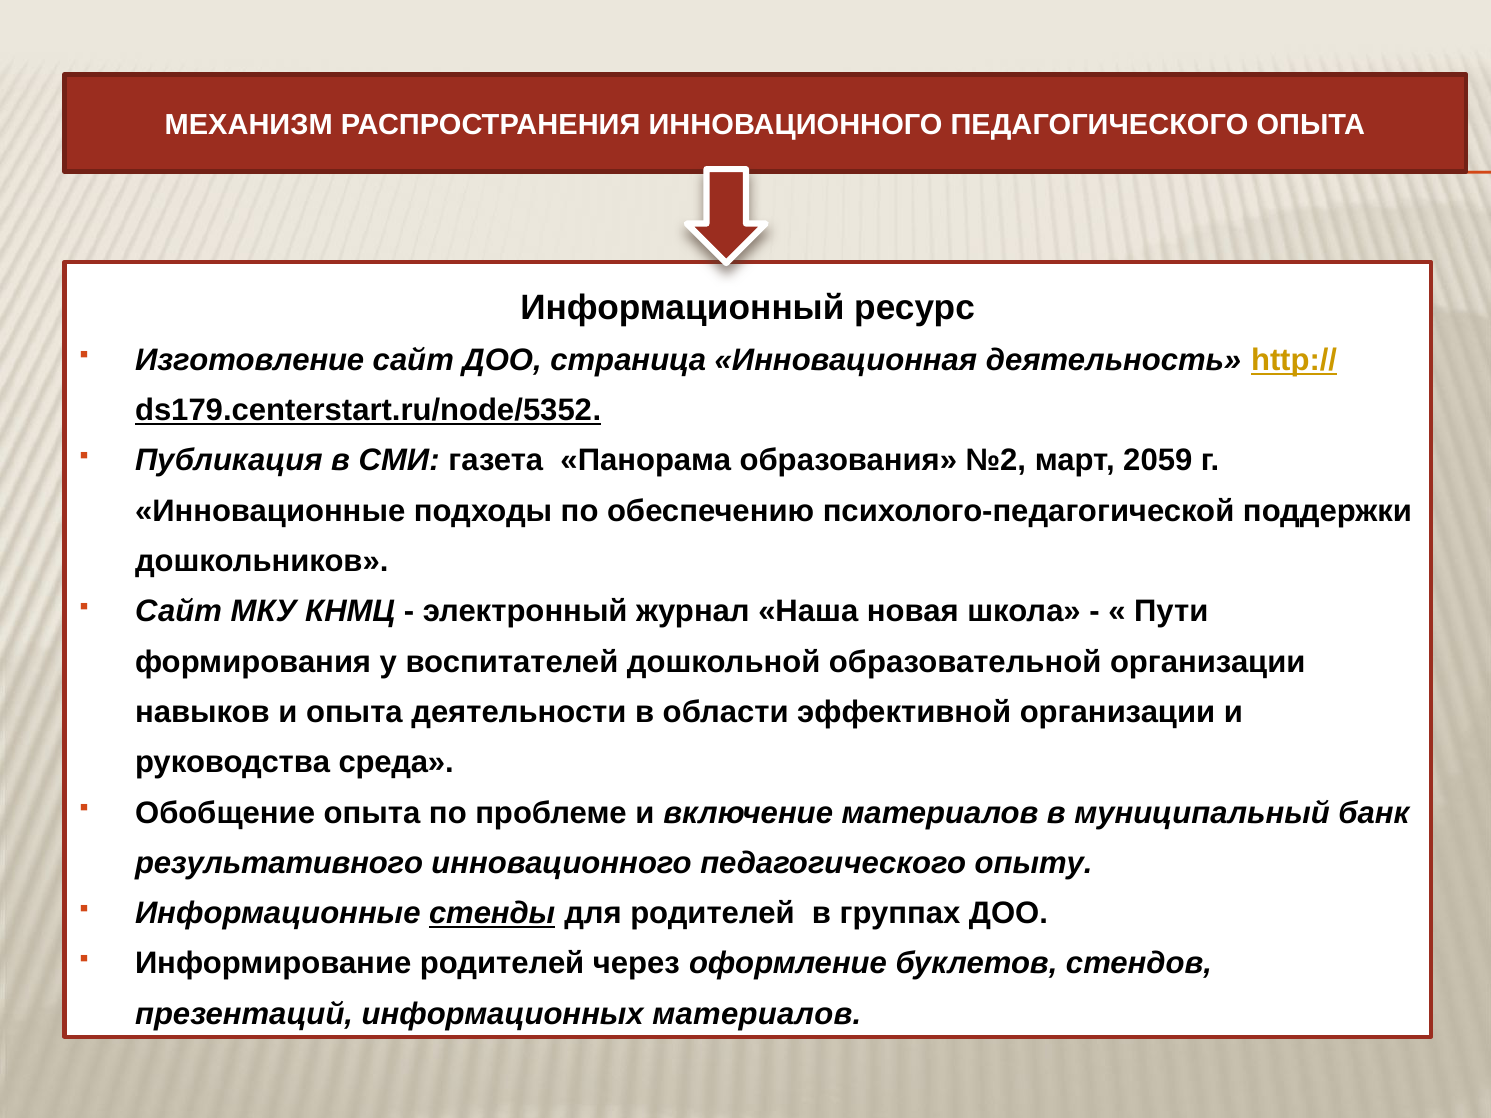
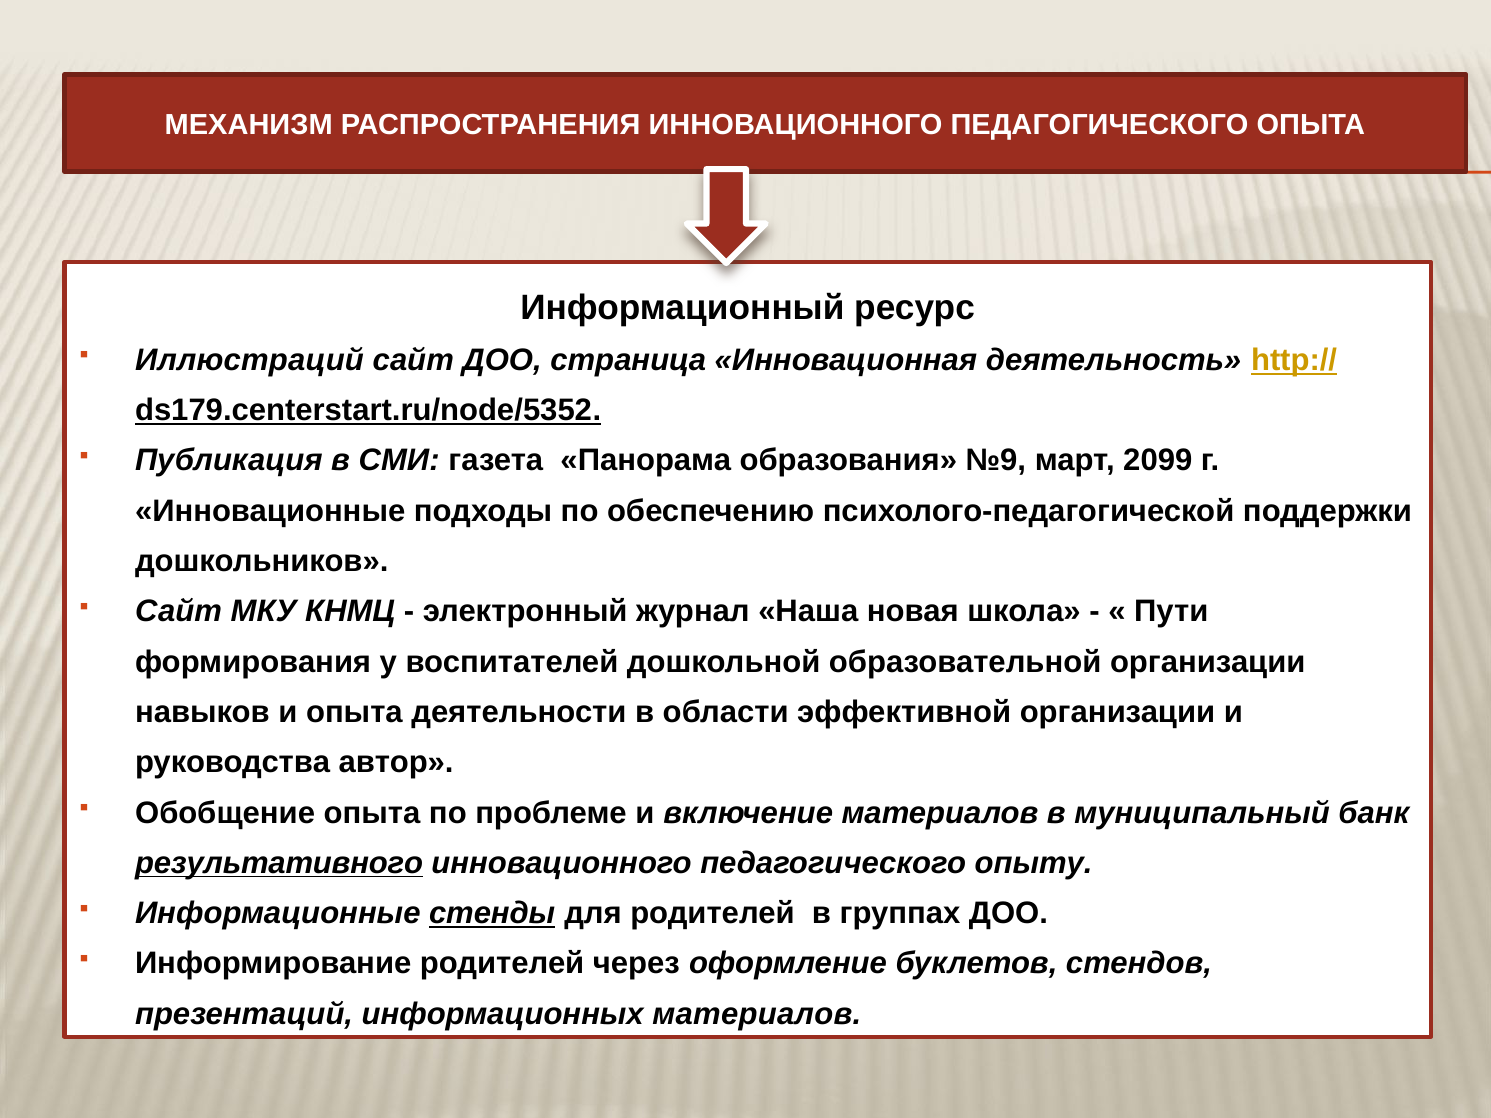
Изготовление: Изготовление -> Иллюстраций
№2: №2 -> №9
2059: 2059 -> 2099
среда: среда -> автор
результативного underline: none -> present
